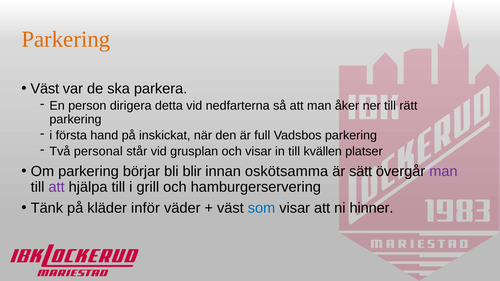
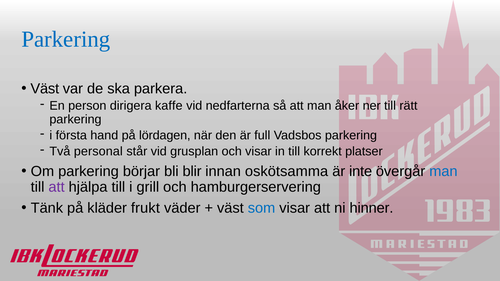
Parkering at (66, 39) colour: orange -> blue
detta: detta -> kaffe
inskickat: inskickat -> lördagen
kvällen: kvällen -> korrekt
sätt: sätt -> inte
man at (443, 171) colour: purple -> blue
inför: inför -> frukt
